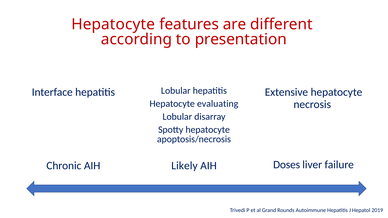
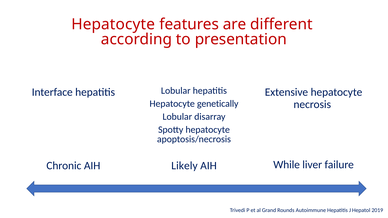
evaluating: evaluating -> genetically
Doses: Doses -> While
